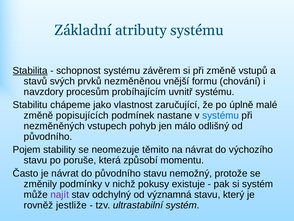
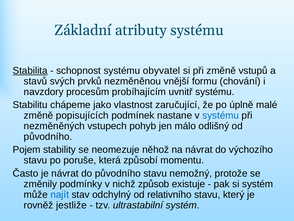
závěrem: závěrem -> obyvatel
těmito: těmito -> něhož
pokusy: pokusy -> způsob
najít colour: purple -> blue
významná: významná -> relativního
